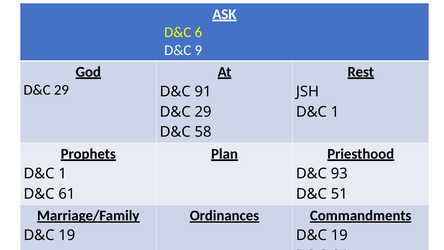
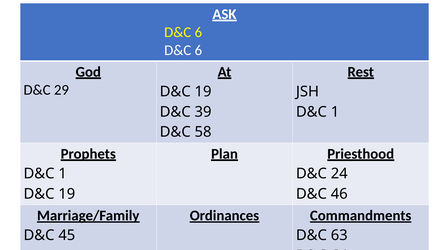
9 at (198, 50): 9 -> 6
91 at (203, 92): 91 -> 19
29 at (203, 112): 29 -> 39
93: 93 -> 24
61 at (67, 194): 61 -> 19
51: 51 -> 46
19 at (67, 235): 19 -> 45
19 at (339, 235): 19 -> 63
